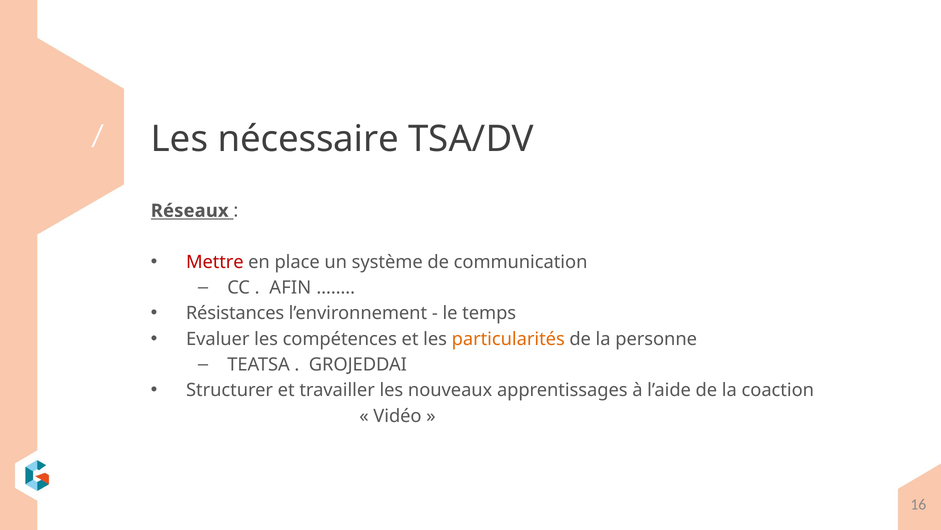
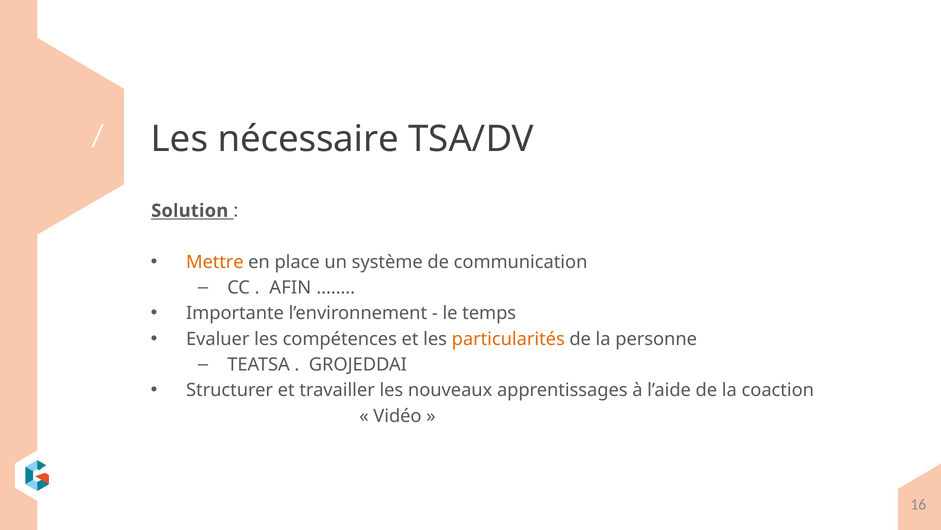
Réseaux: Réseaux -> Solution
Mettre colour: red -> orange
Résistances: Résistances -> Importante
